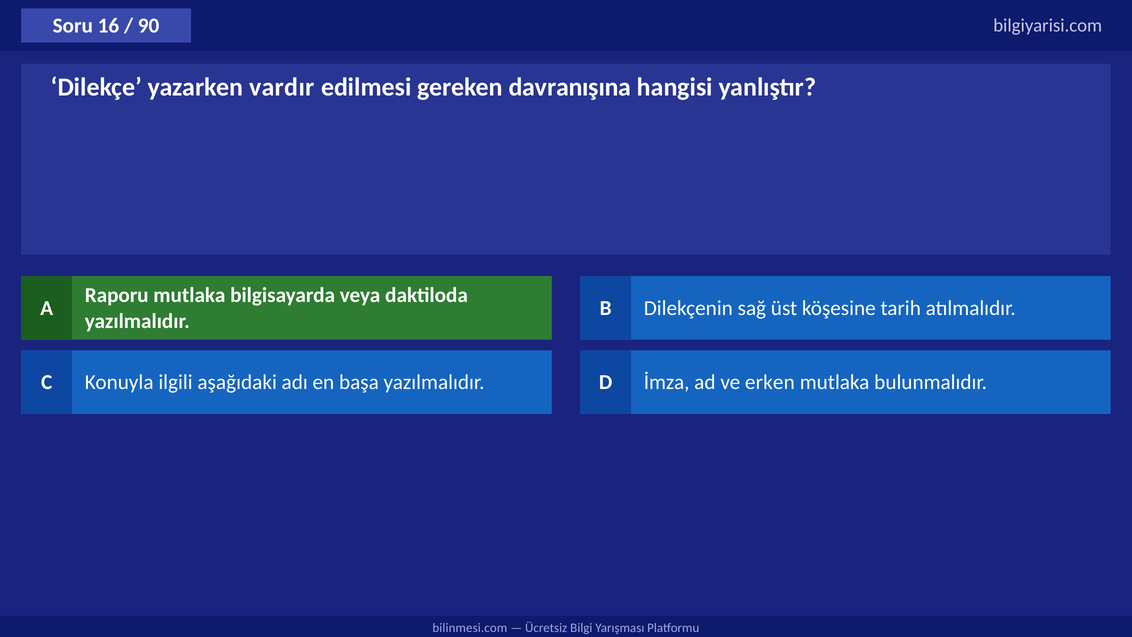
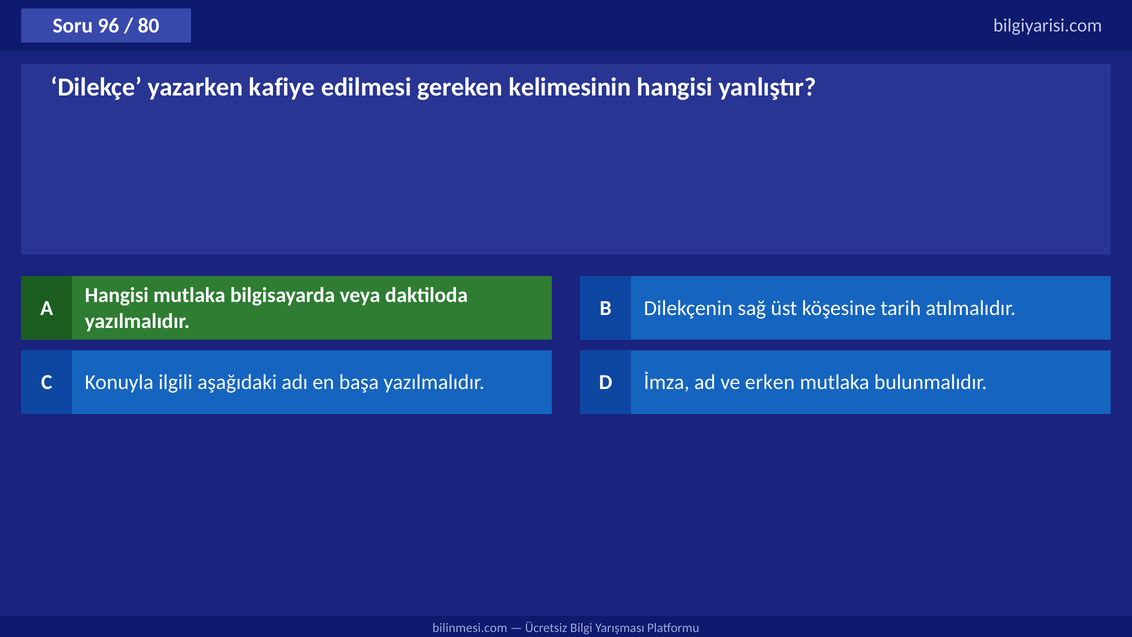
16: 16 -> 96
90: 90 -> 80
vardır: vardır -> kafiye
davranışına: davranışına -> kelimesinin
Raporu at (117, 295): Raporu -> Hangisi
